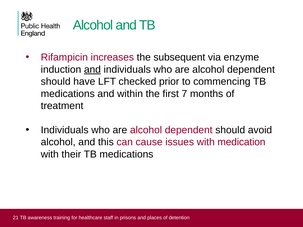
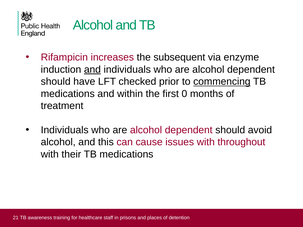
commencing underline: none -> present
7: 7 -> 0
medication: medication -> throughout
